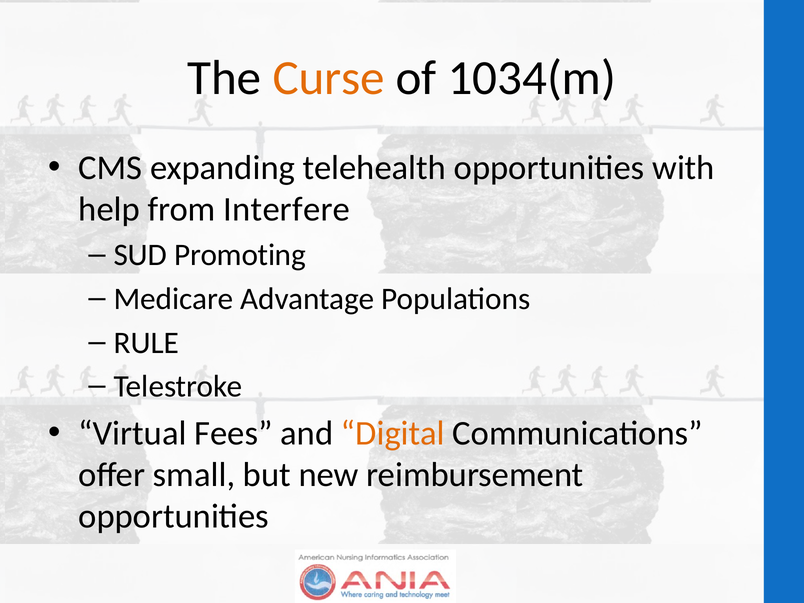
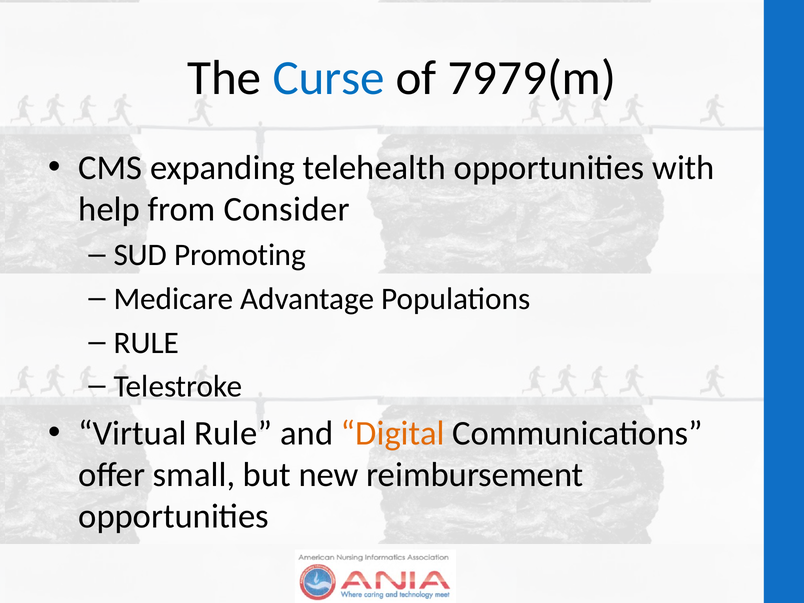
Curse colour: orange -> blue
1034(m: 1034(m -> 7979(m
Interfere: Interfere -> Consider
Virtual Fees: Fees -> Rule
